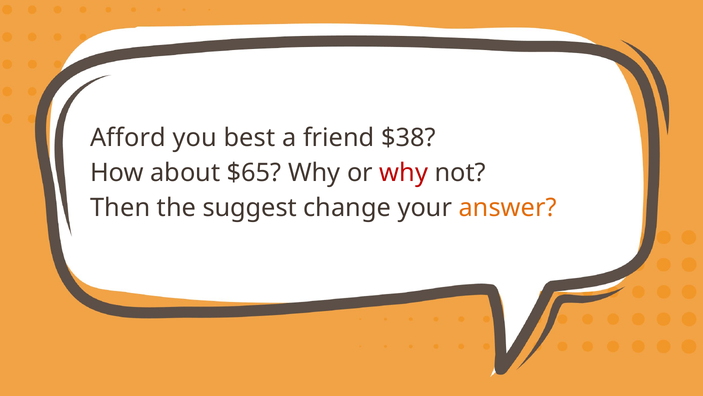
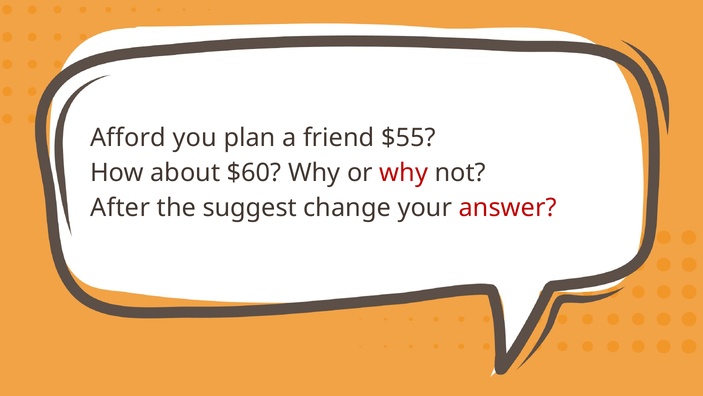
best: best -> plan
$38: $38 -> $55
$65: $65 -> $60
Then: Then -> After
answer colour: orange -> red
